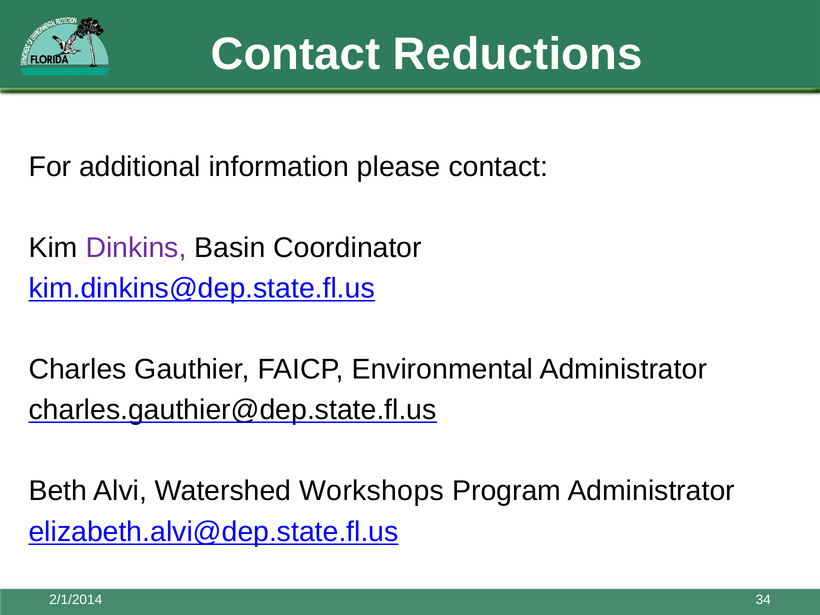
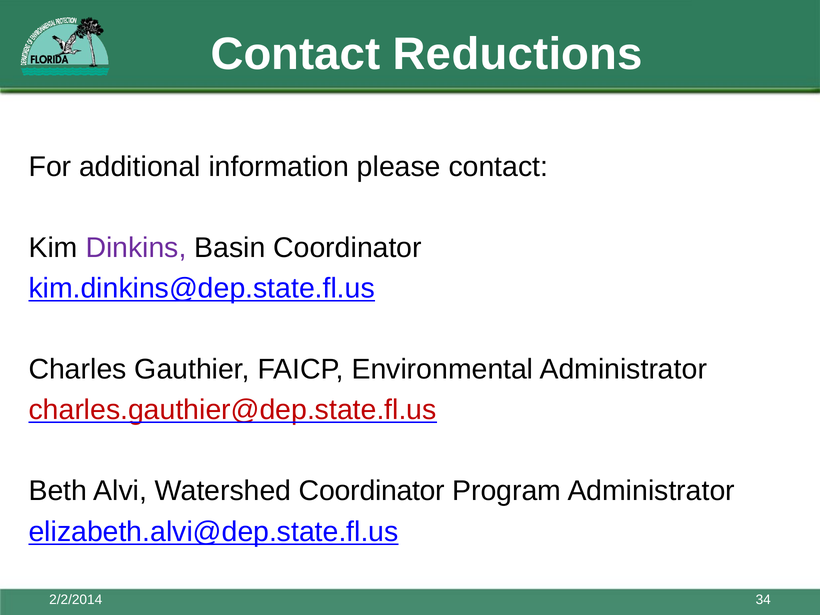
charles.gauthier@dep.state.fl.us colour: black -> red
Watershed Workshops: Workshops -> Coordinator
2/1/2014: 2/1/2014 -> 2/2/2014
